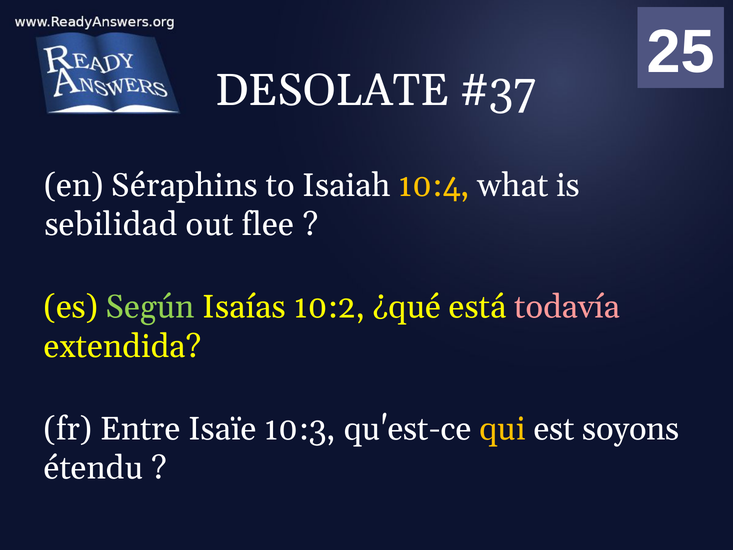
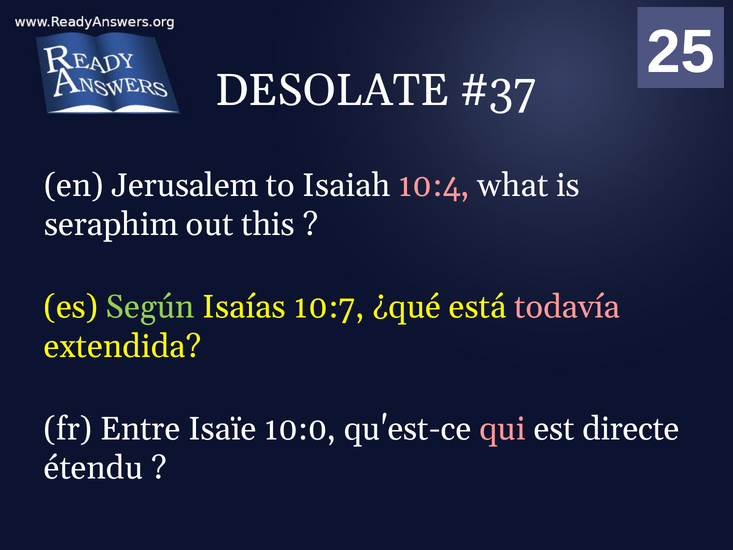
Séraphins: Séraphins -> Jerusalem
10:4 colour: yellow -> pink
sebilidad: sebilidad -> seraphim
flee: flee -> this
10:2: 10:2 -> 10:7
10:3: 10:3 -> 10:0
qui colour: yellow -> pink
soyons: soyons -> directe
